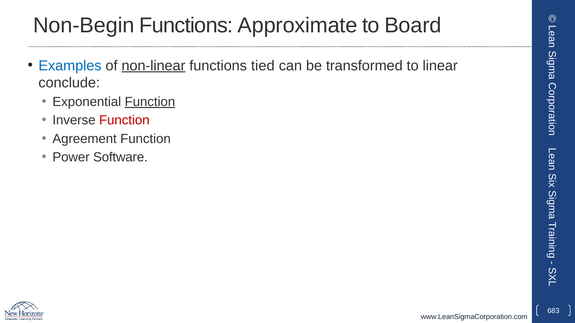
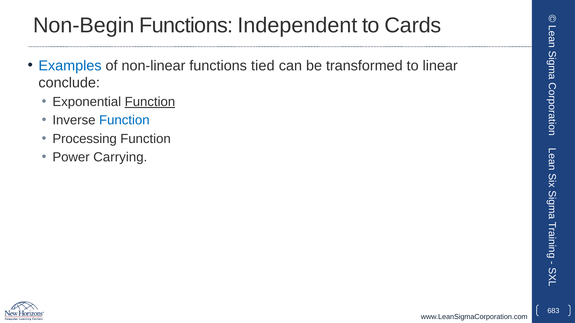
Approximate: Approximate -> Independent
Board: Board -> Cards
non-linear underline: present -> none
Function at (124, 120) colour: red -> blue
Agreement: Agreement -> Processing
Software: Software -> Carrying
